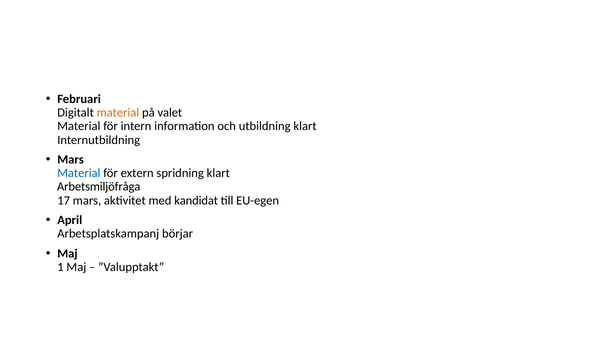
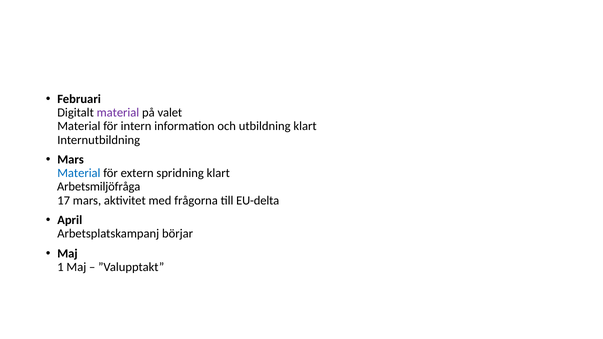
material at (118, 113) colour: orange -> purple
kandidat: kandidat -> frågorna
EU-egen: EU-egen -> EU-delta
